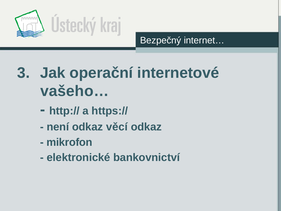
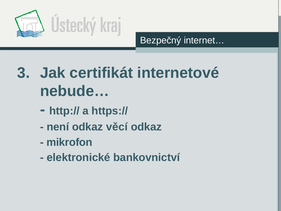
operační: operační -> certifikát
vašeho…: vašeho… -> nebude…
